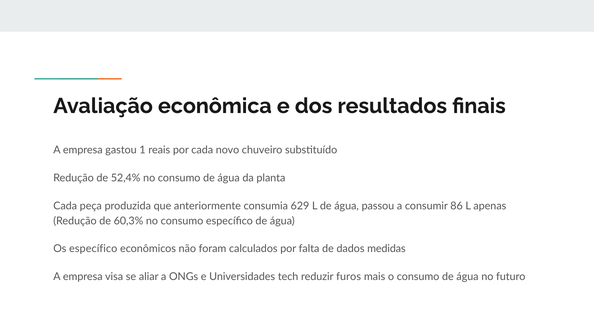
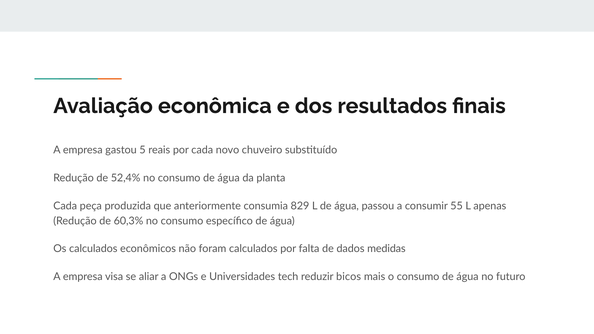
1: 1 -> 5
629: 629 -> 829
86: 86 -> 55
Os específico: específico -> calculados
furos: furos -> bicos
